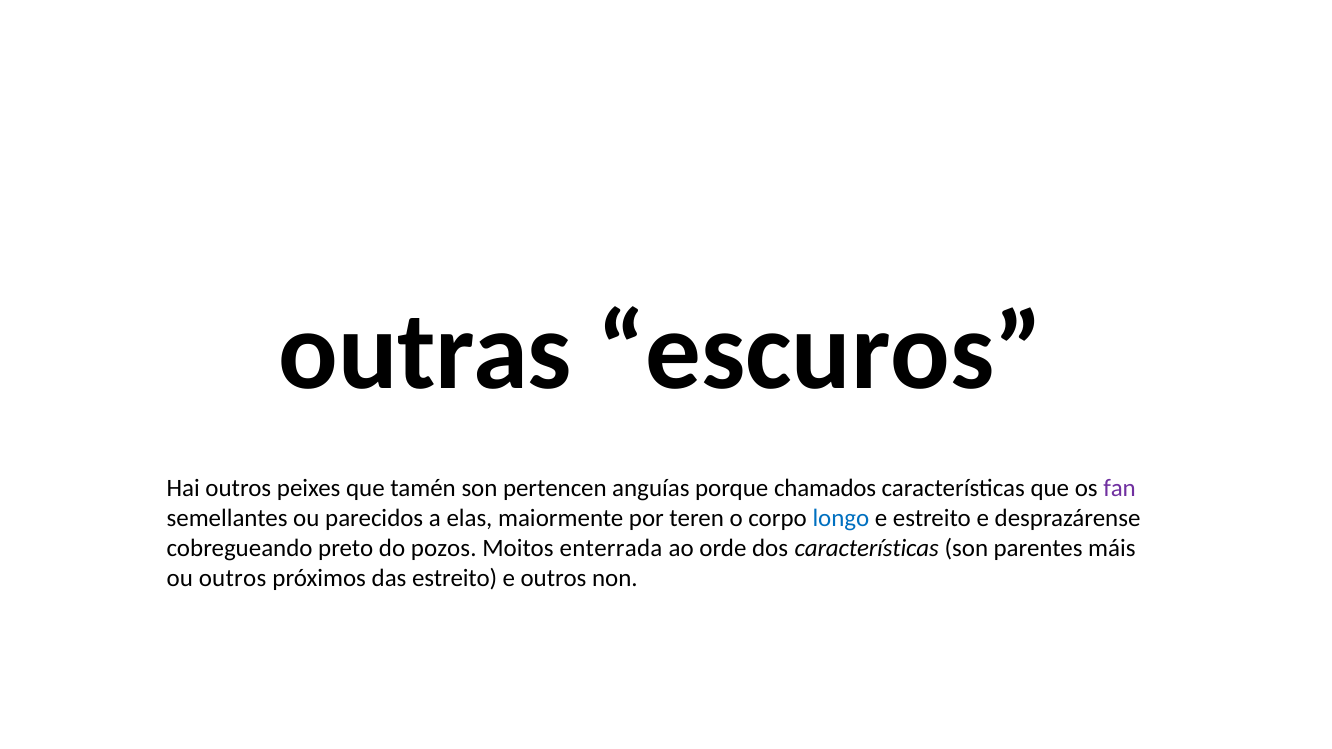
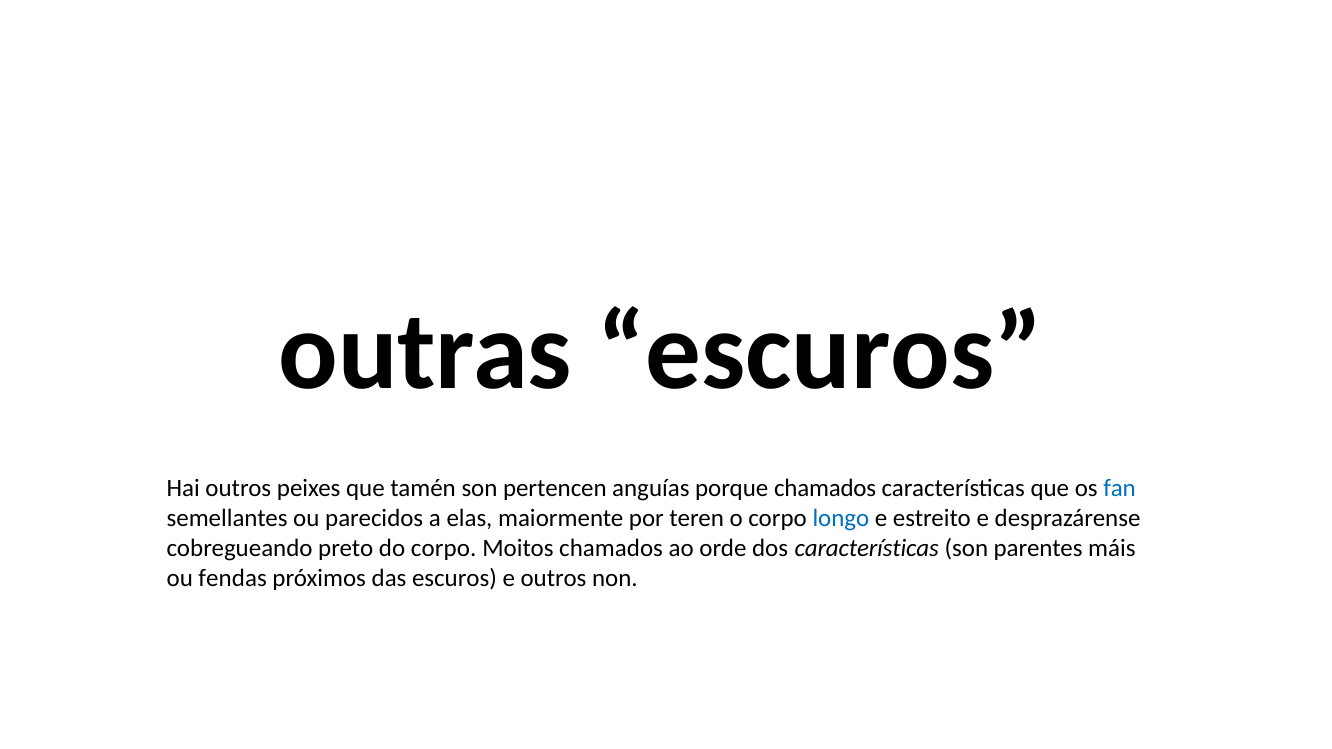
fan colour: purple -> blue
do pozos: pozos -> corpo
Moitos enterrada: enterrada -> chamados
ou outros: outros -> fendas
das estreito: estreito -> escuros
